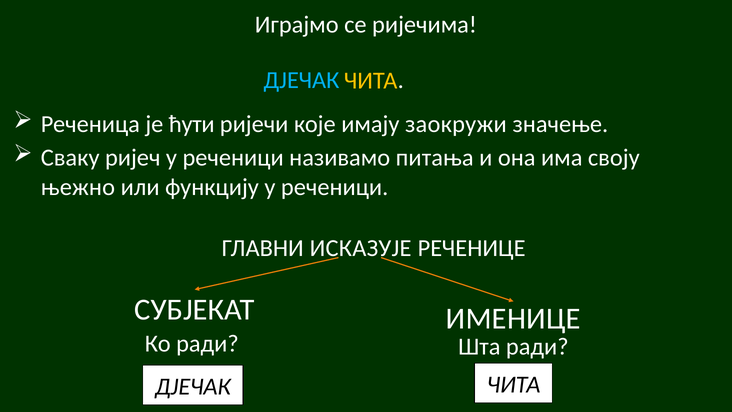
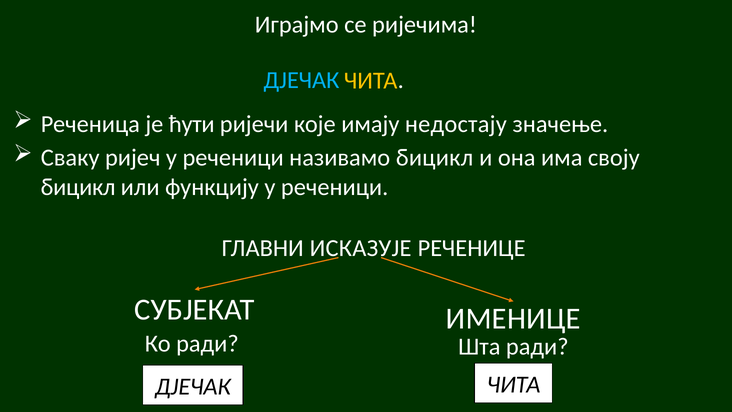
заокружи: заокружи -> недостају
називамо питања: питања -> бицикл
њежно at (78, 187): њежно -> бицикл
